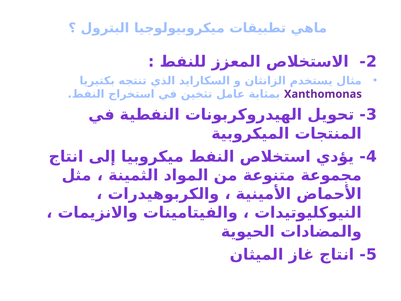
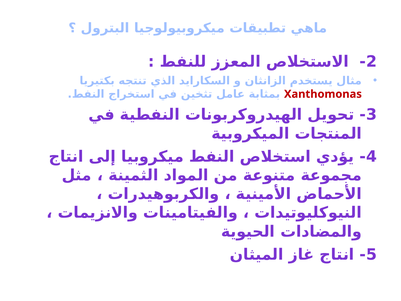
Xanthomonas colour: purple -> red
